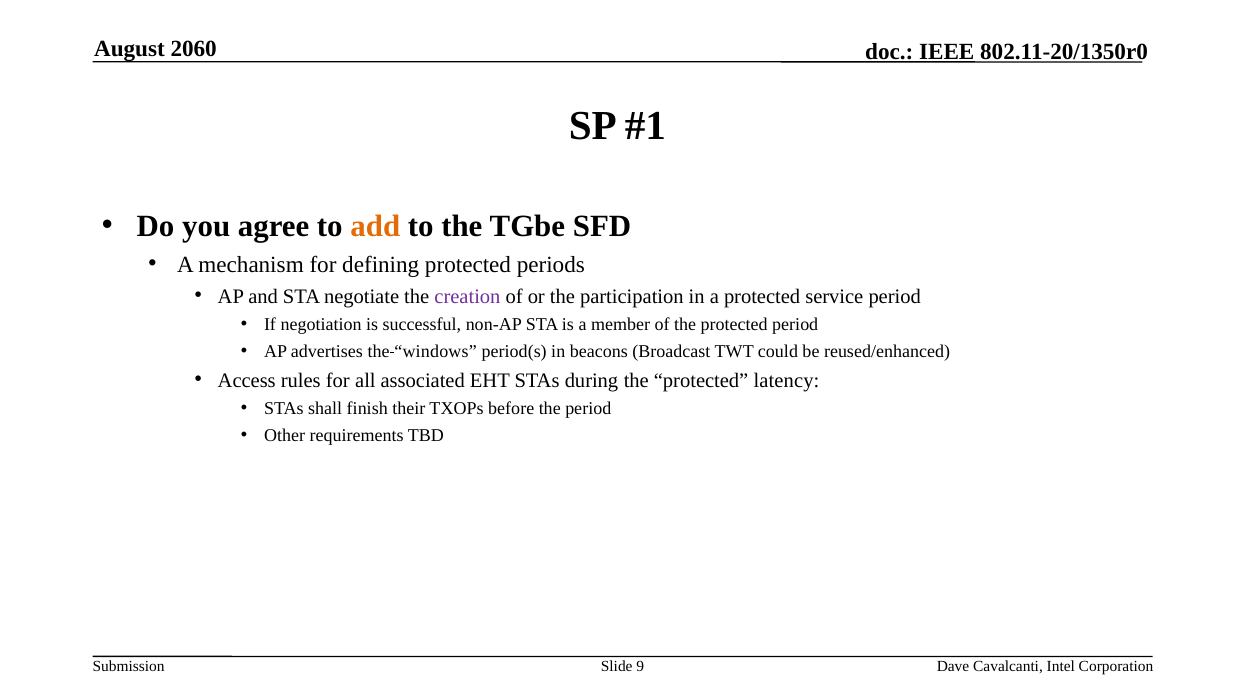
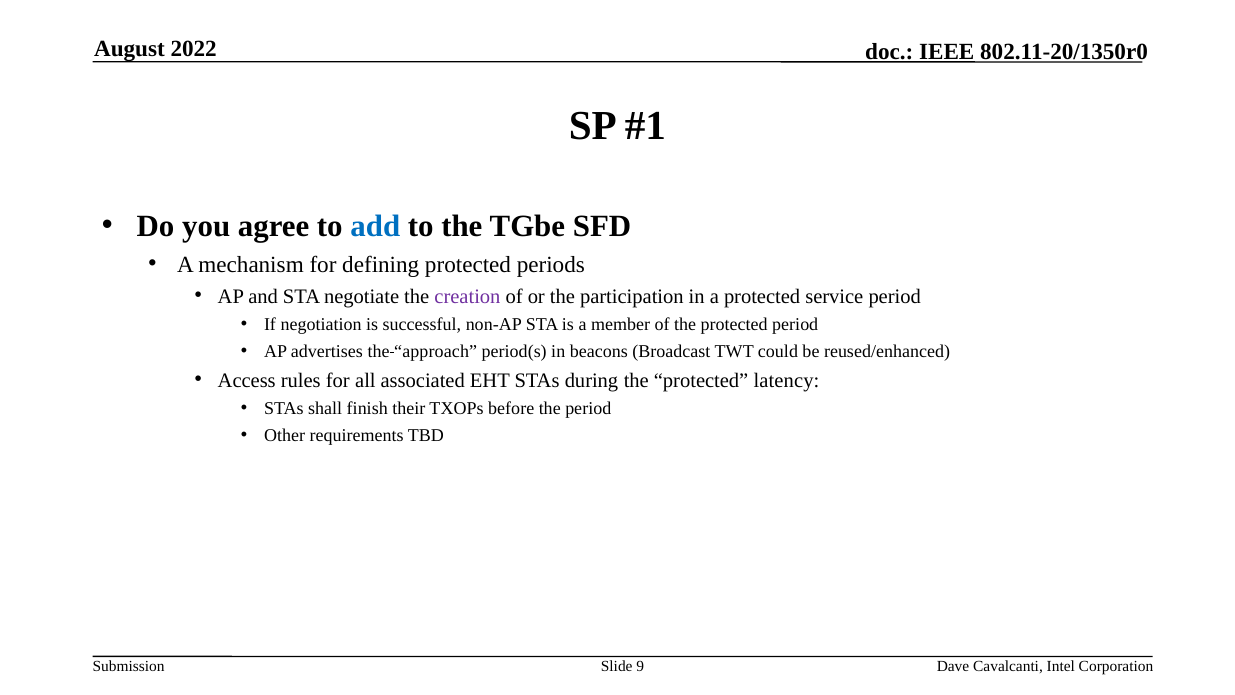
2060: 2060 -> 2022
add colour: orange -> blue
windows: windows -> approach
